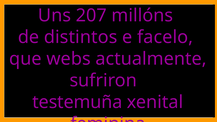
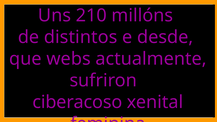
207: 207 -> 210
facelo: facelo -> desde
testemuña: testemuña -> ciberacoso
